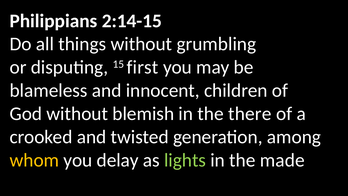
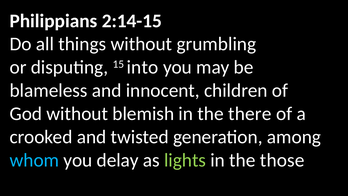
first: first -> into
whom colour: yellow -> light blue
made: made -> those
